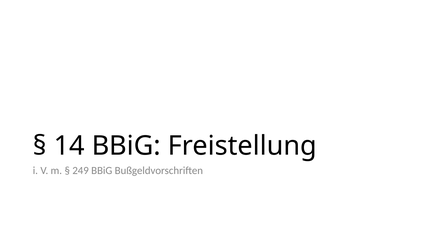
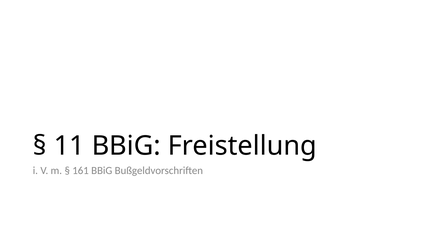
14: 14 -> 11
249: 249 -> 161
